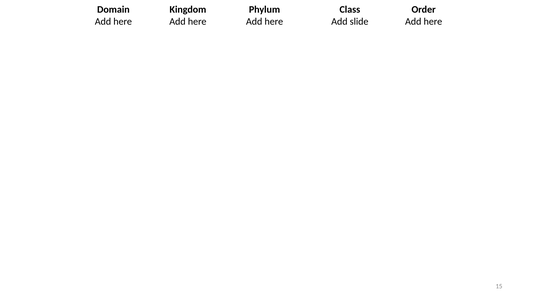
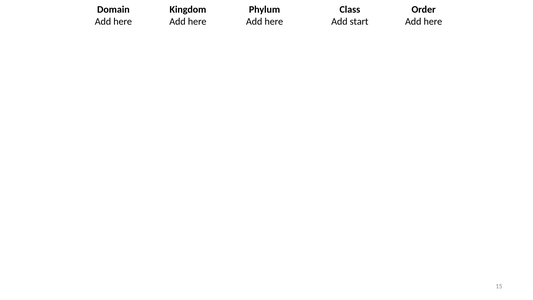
slide: slide -> start
